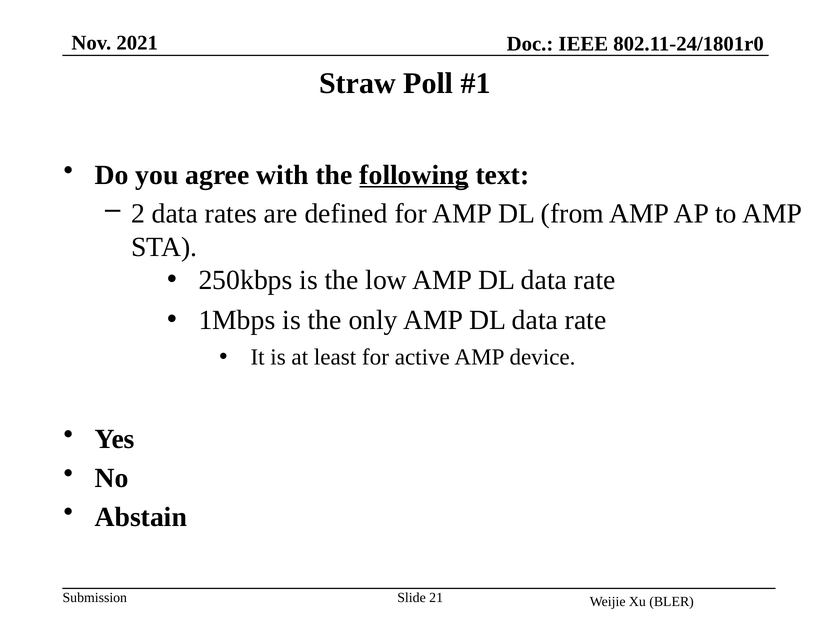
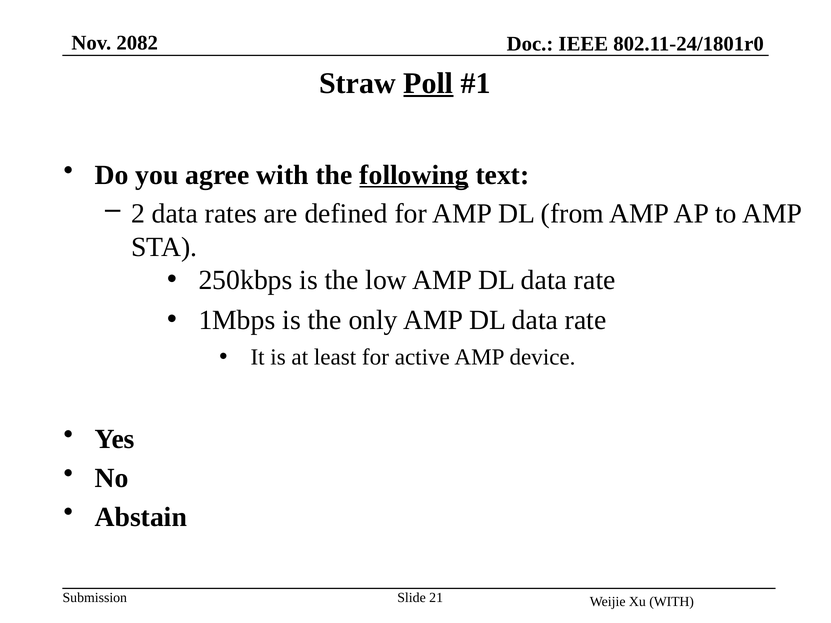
2021: 2021 -> 2082
Poll underline: none -> present
Xu BLER: BLER -> WITH
